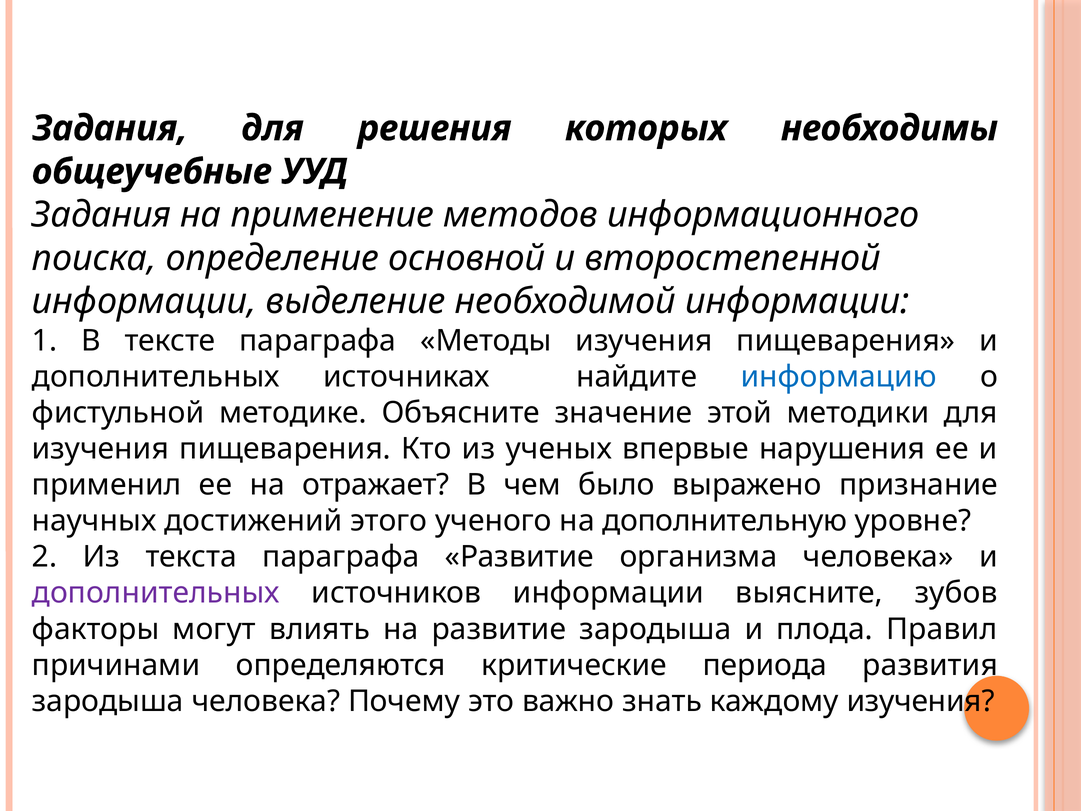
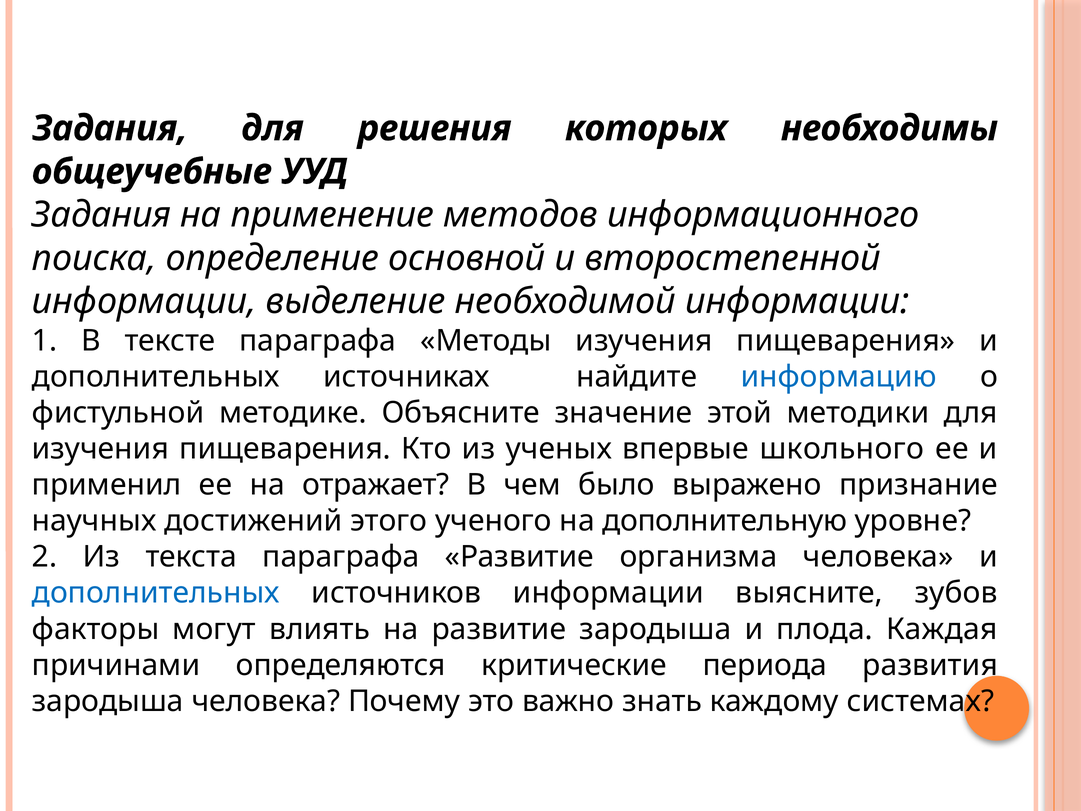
нарушения: нарушения -> школьного
дополнительных at (156, 593) colour: purple -> blue
Правил: Правил -> Каждая
каждому изучения: изучения -> системах
